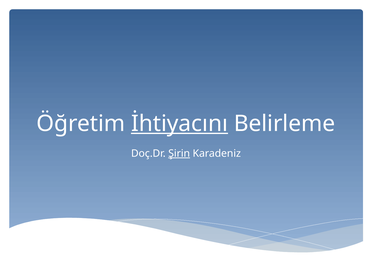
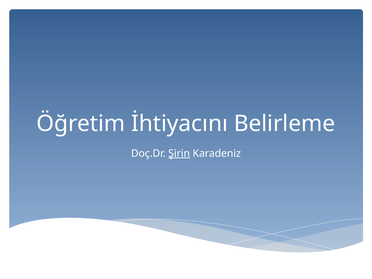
İhtiyacını underline: present -> none
